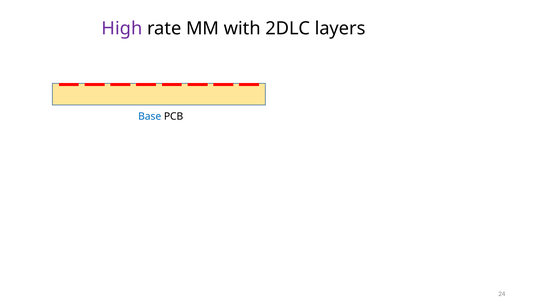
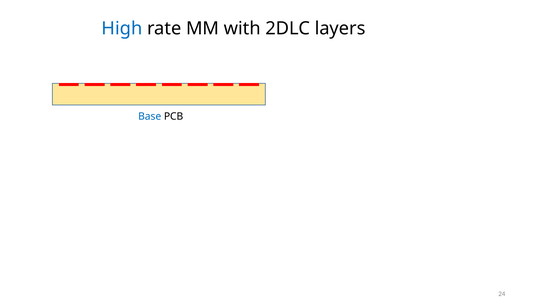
High colour: purple -> blue
